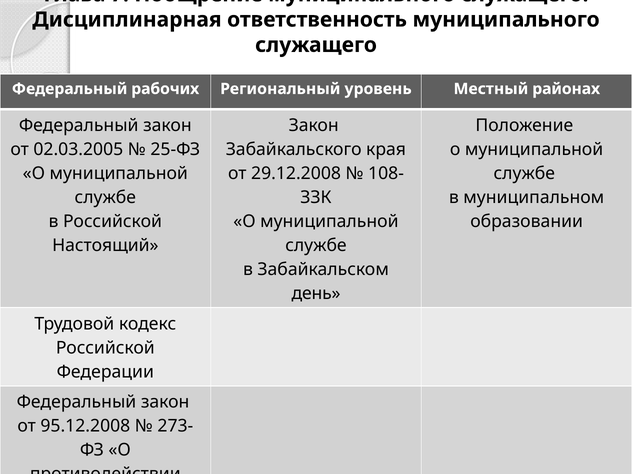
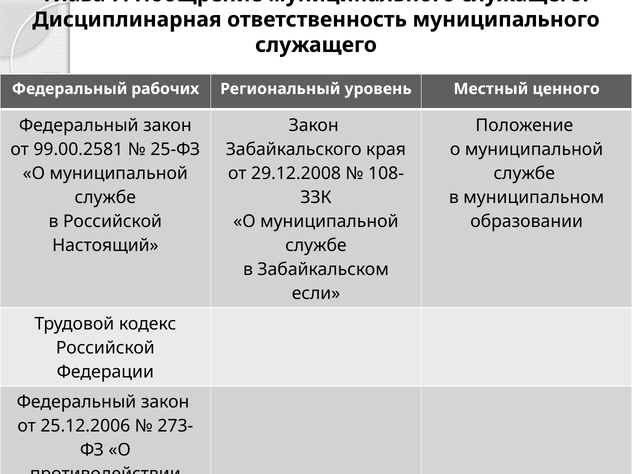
районах: районах -> ценного
02.03.2005: 02.03.2005 -> 99.00.2581
день: день -> если
95.12.2008: 95.12.2008 -> 25.12.2006
